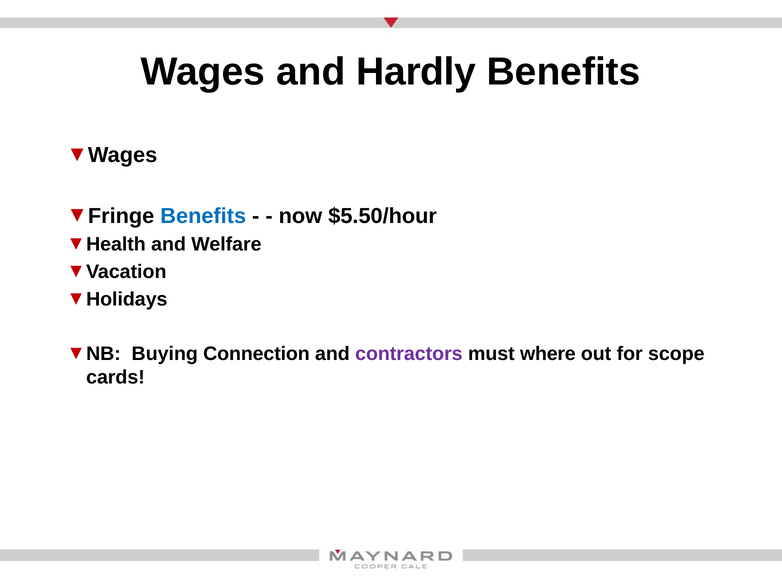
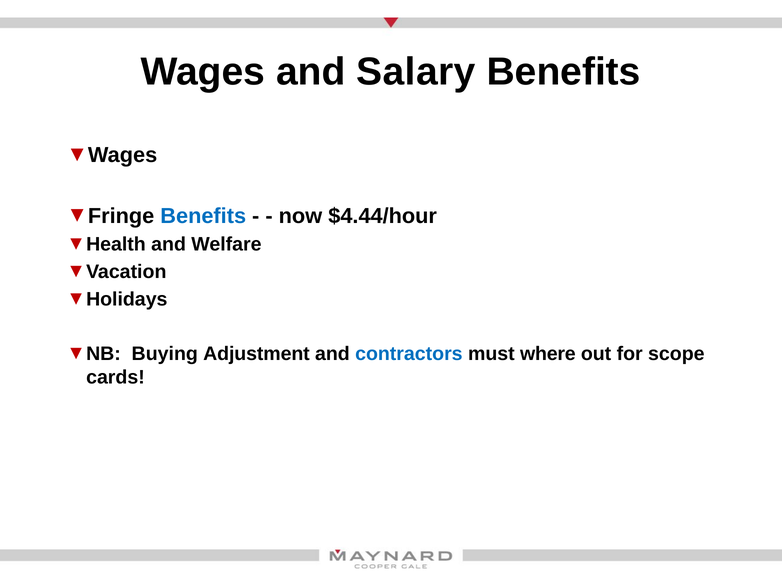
Hardly: Hardly -> Salary
$5.50/hour: $5.50/hour -> $4.44/hour
Connection: Connection -> Adjustment
contractors colour: purple -> blue
